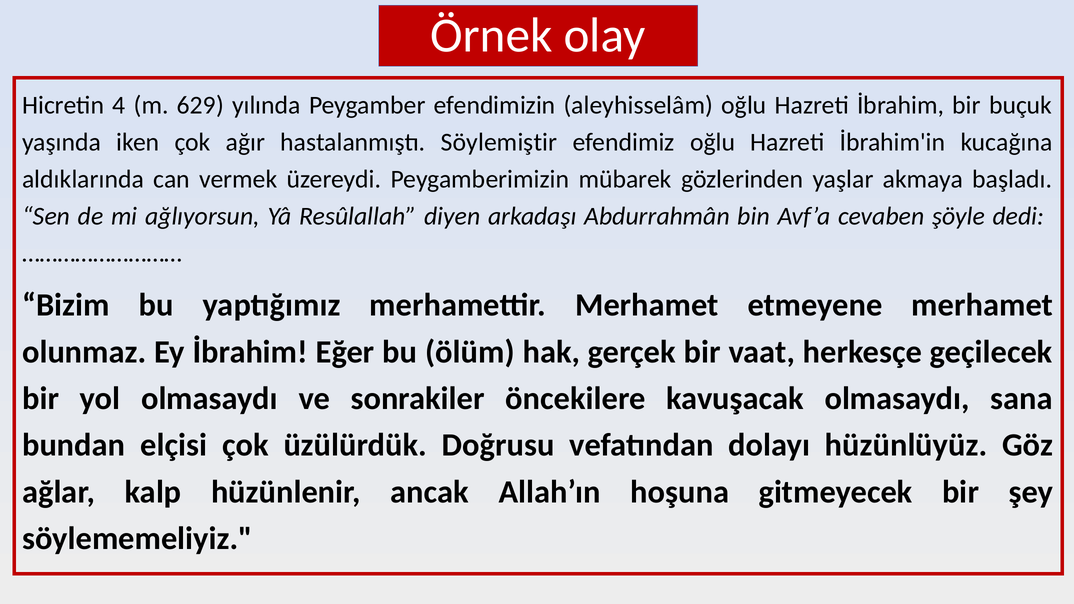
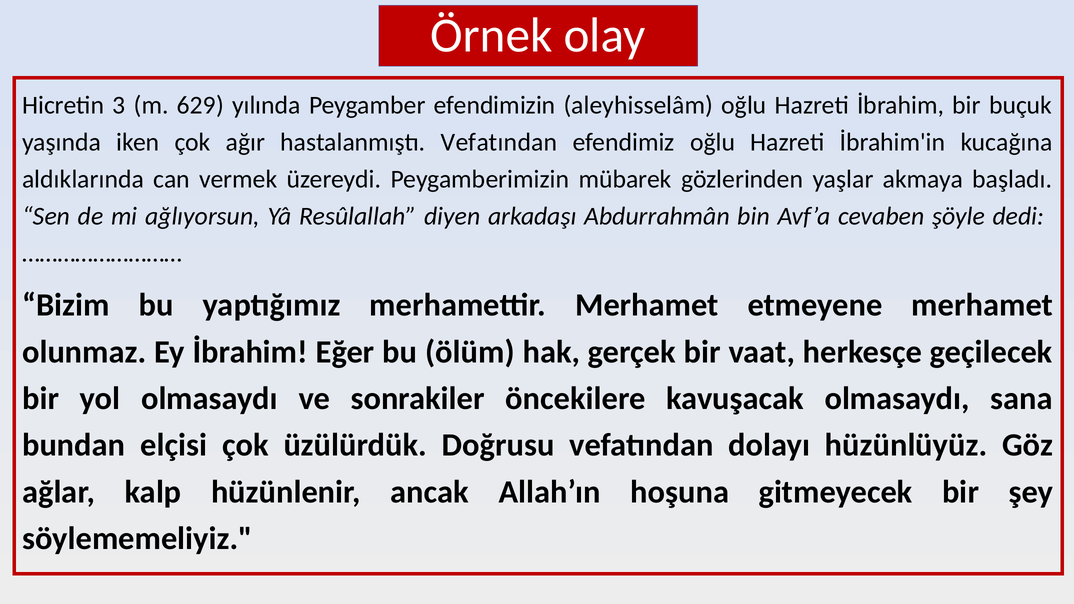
4: 4 -> 3
hastalanmıştı Söylemiştir: Söylemiştir -> Vefatından
